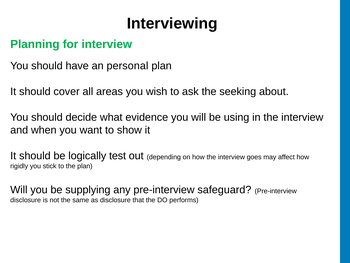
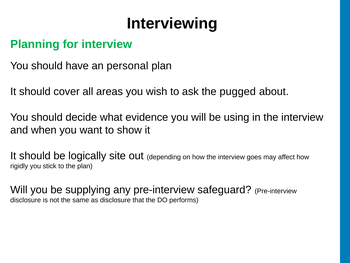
seeking: seeking -> pugged
test: test -> site
